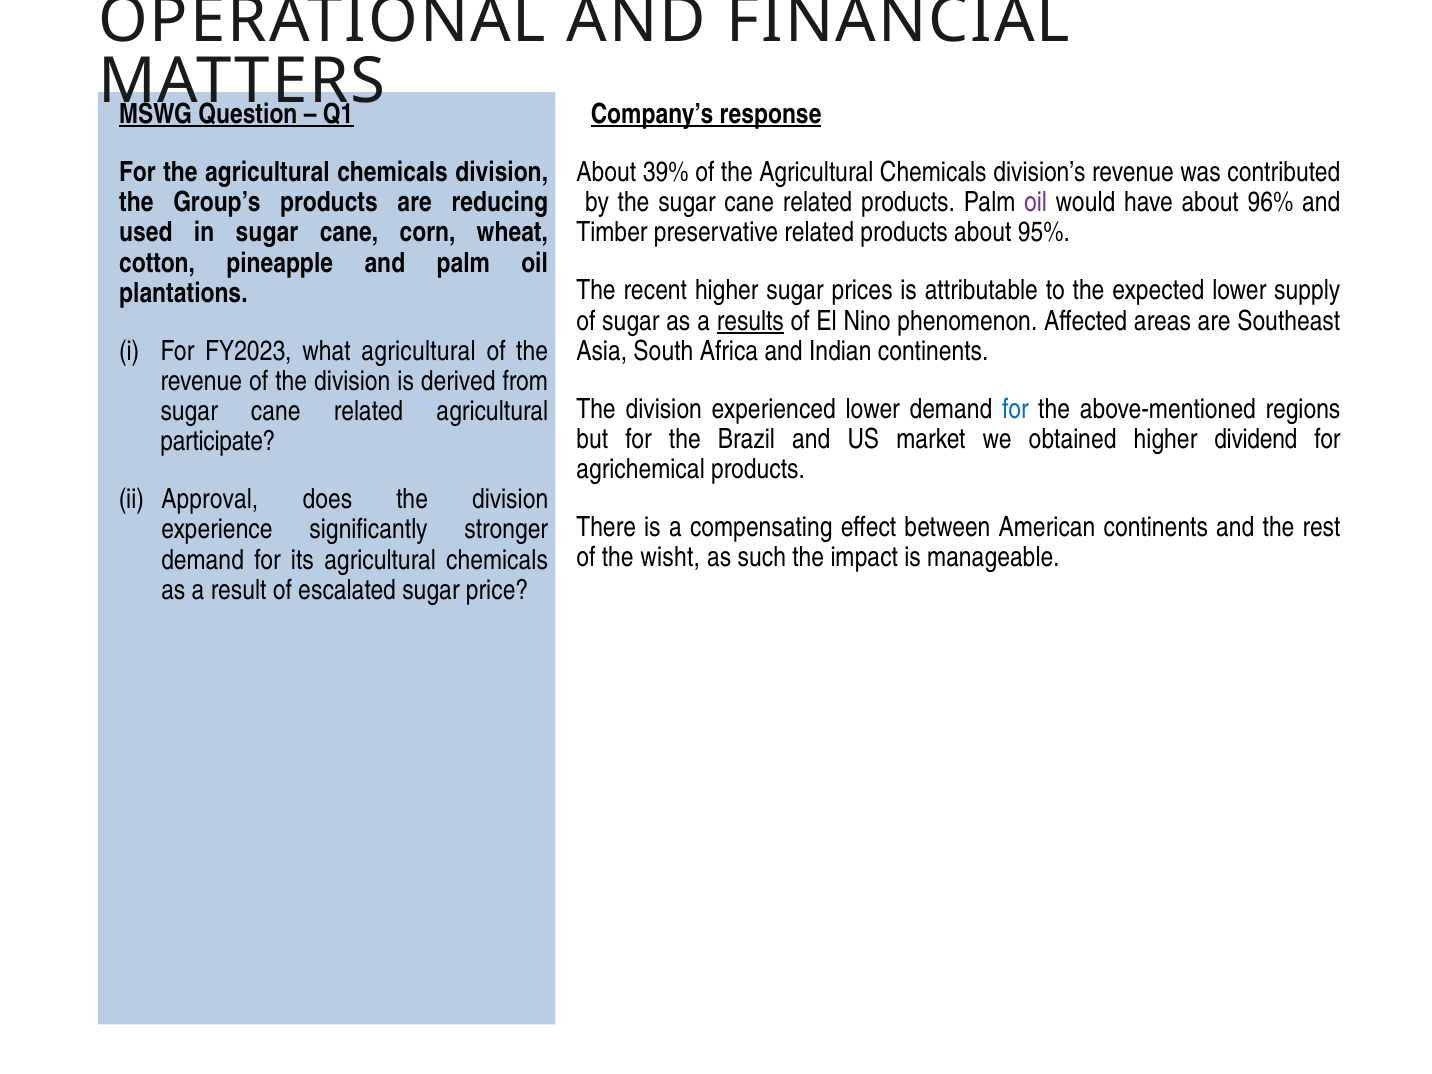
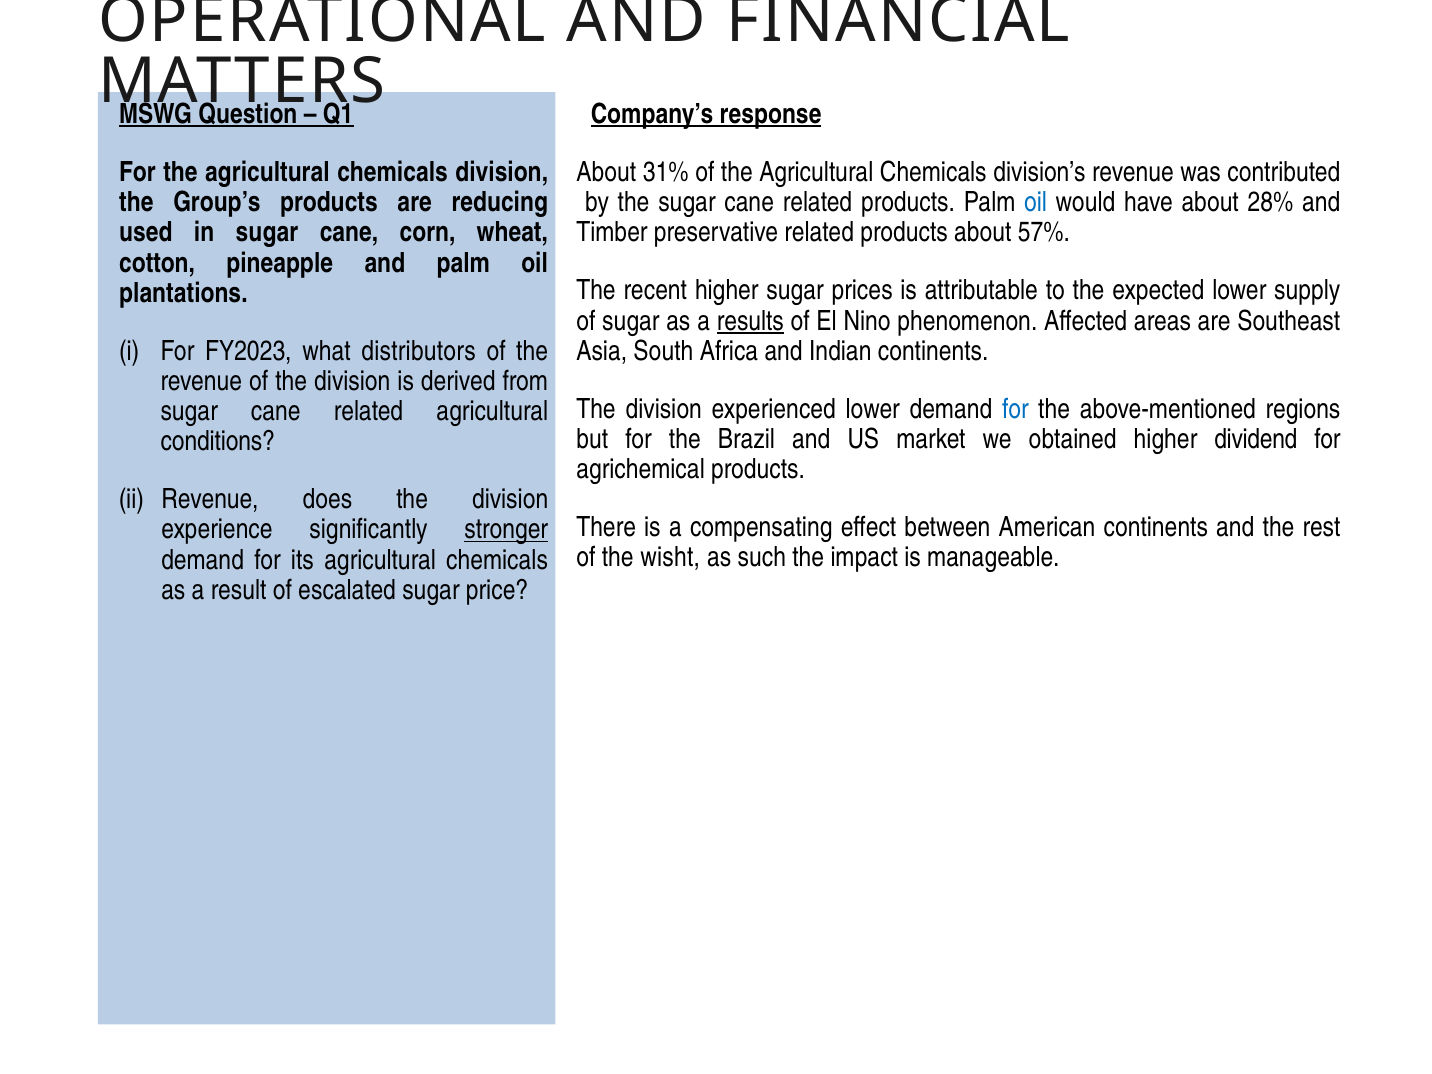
39%: 39% -> 31%
oil at (1036, 203) colour: purple -> blue
96%: 96% -> 28%
95%: 95% -> 57%
what agricultural: agricultural -> distributors
participate: participate -> conditions
ii Approval: Approval -> Revenue
stronger underline: none -> present
